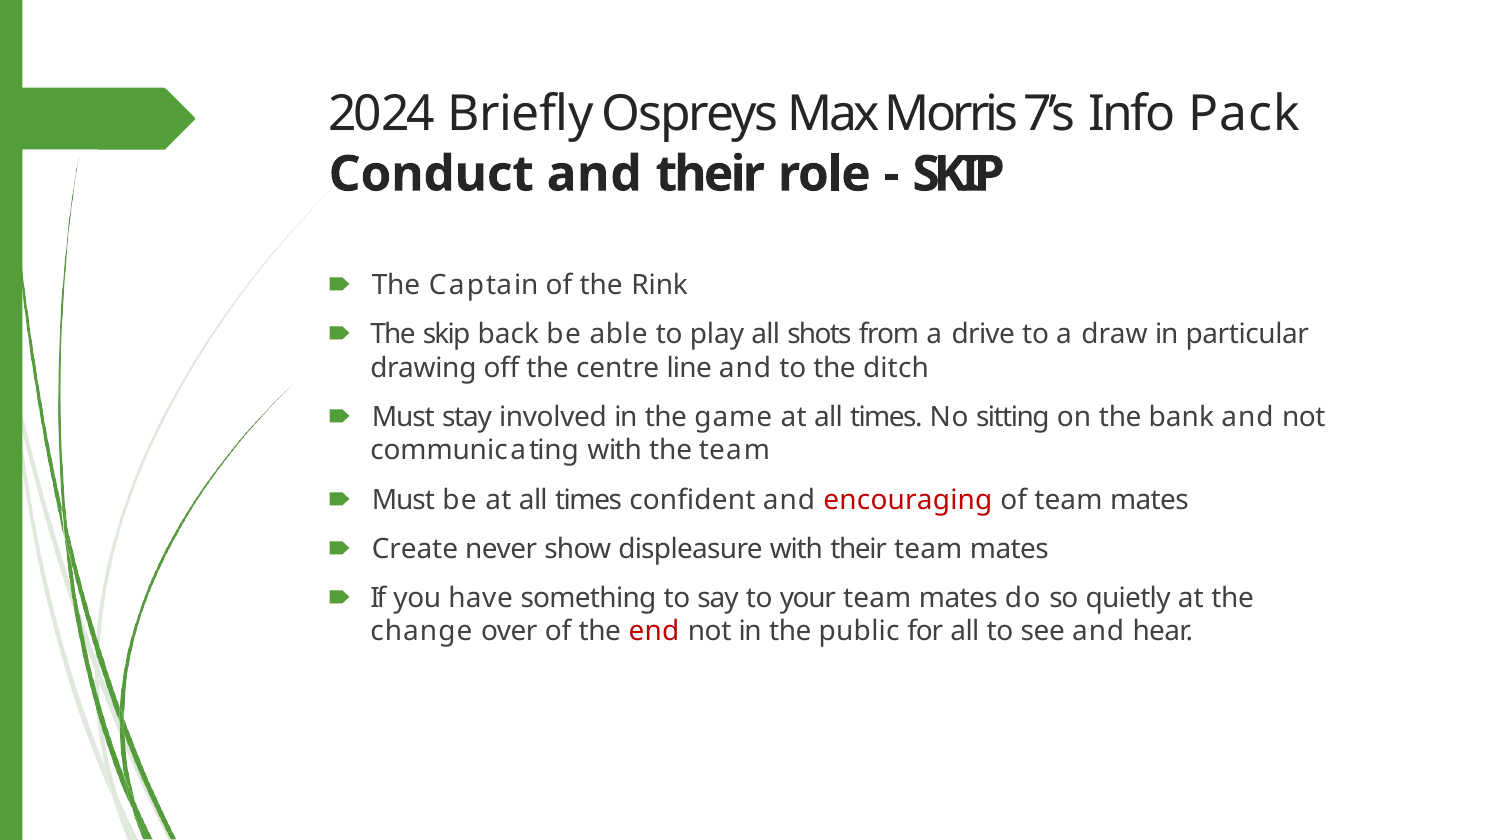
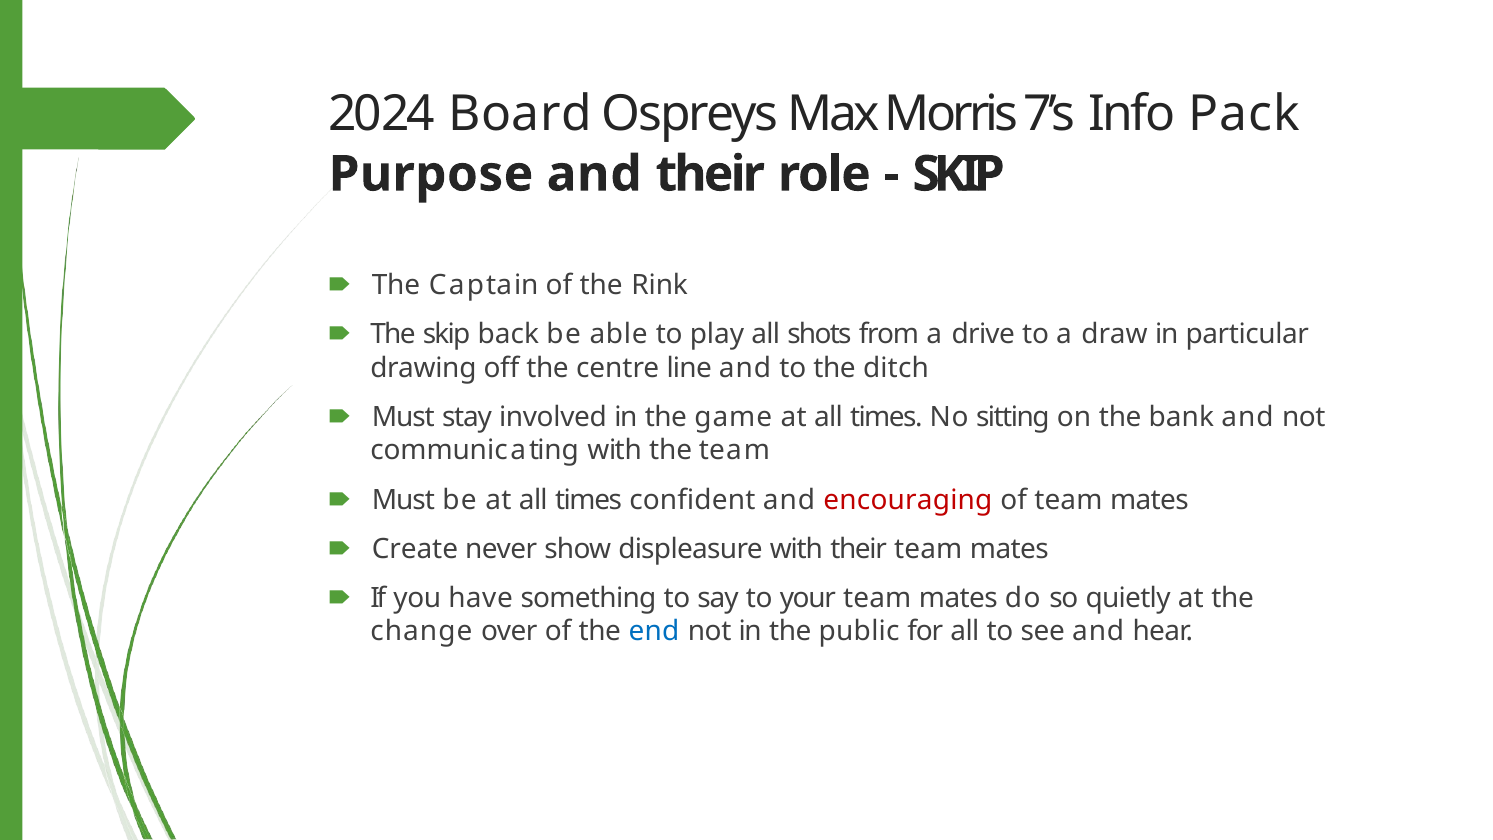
Briefly: Briefly -> Board
Conduct: Conduct -> Purpose
end colour: red -> blue
